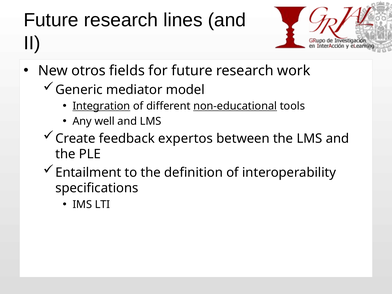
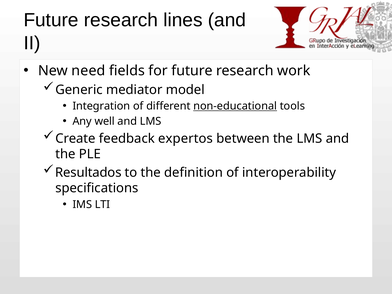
otros: otros -> need
Integration underline: present -> none
Entailment: Entailment -> Resultados
